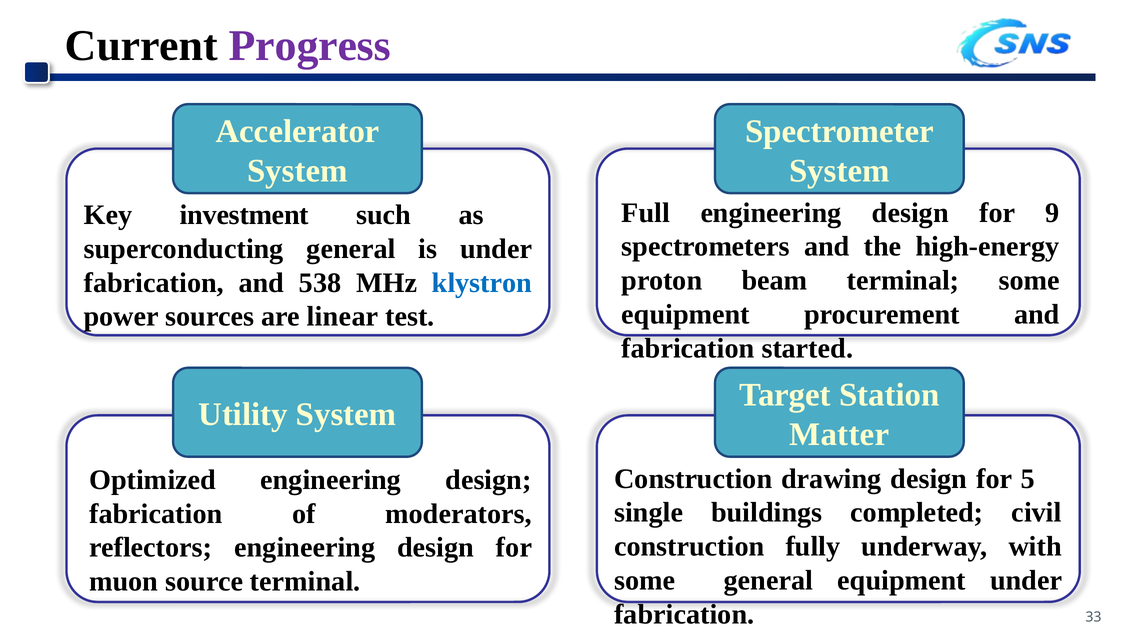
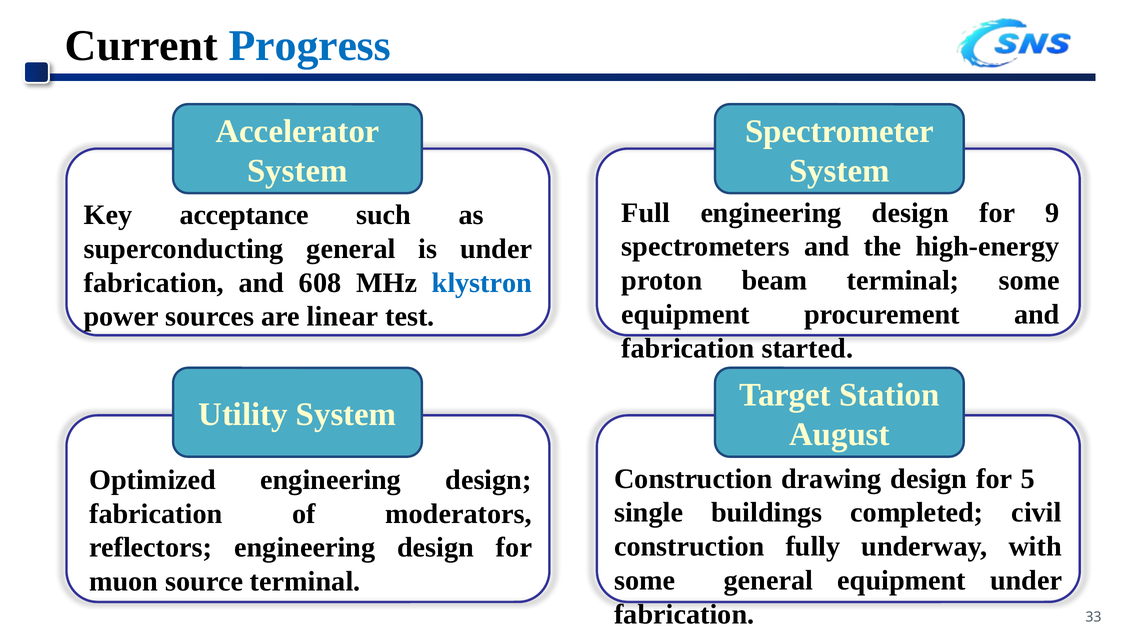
Progress colour: purple -> blue
investment: investment -> acceptance
538: 538 -> 608
Matter: Matter -> August
